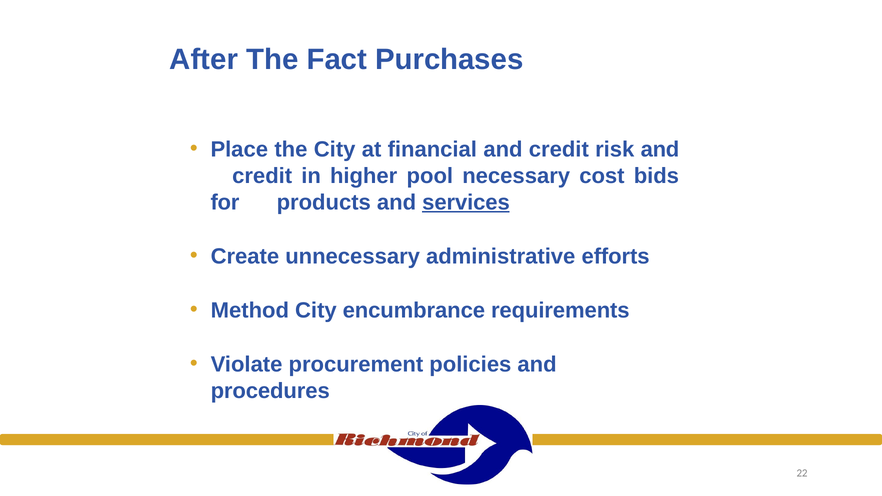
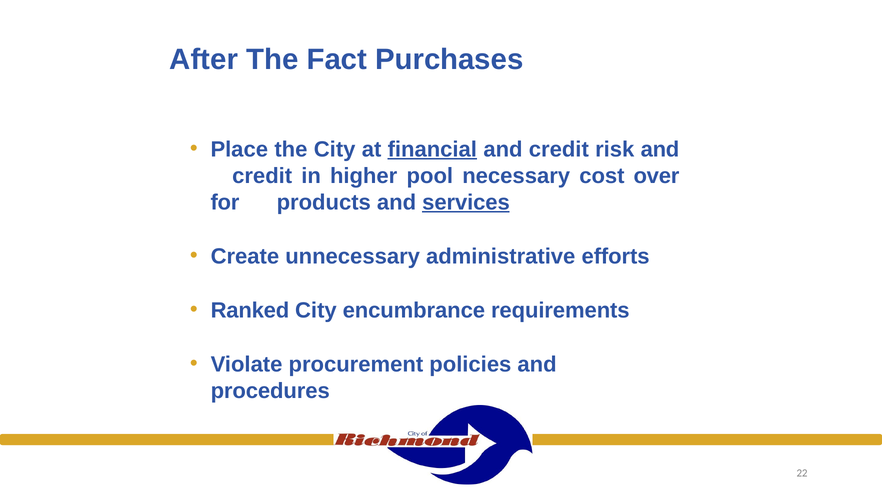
financial underline: none -> present
bids: bids -> over
Method: Method -> Ranked
